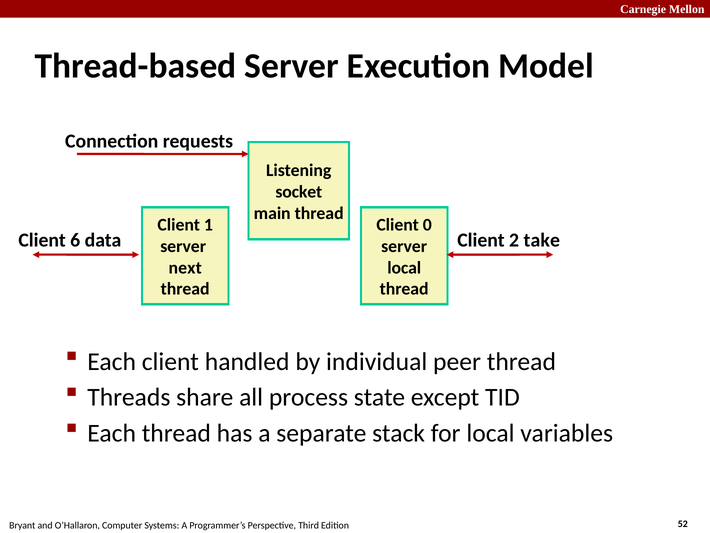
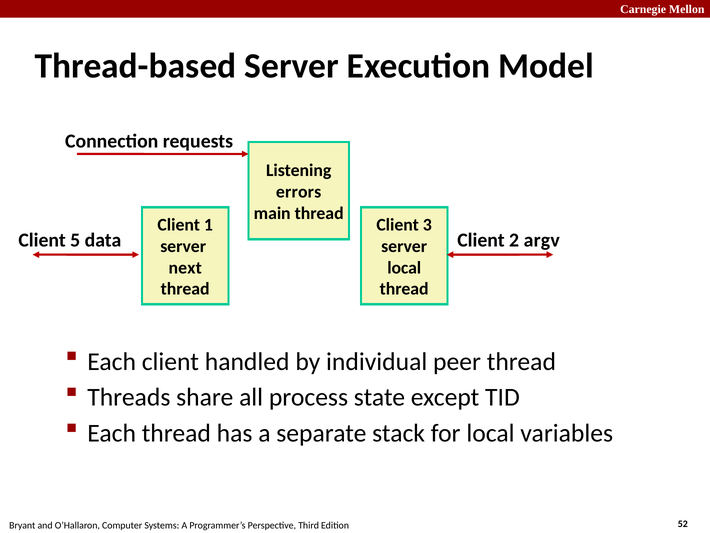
socket: socket -> errors
0: 0 -> 3
6: 6 -> 5
take: take -> argv
